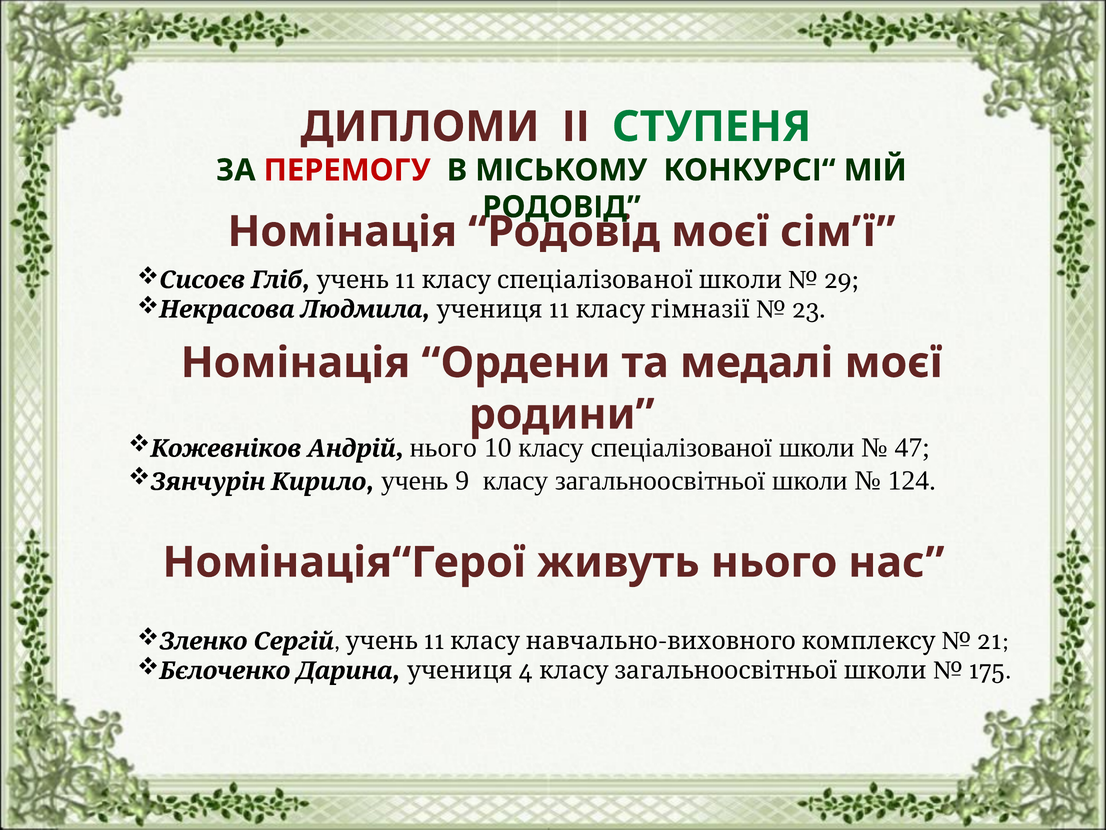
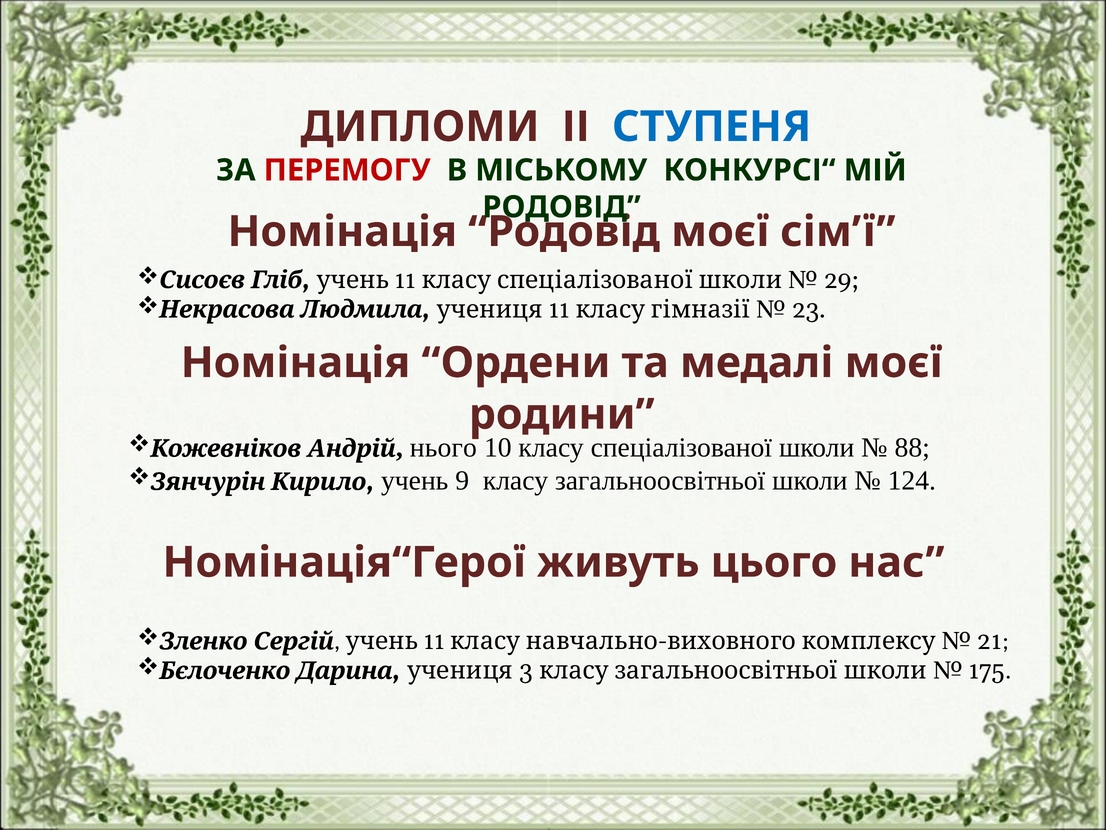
СТУПЕНЯ colour: green -> blue
47: 47 -> 88
живуть нього: нього -> цього
4: 4 -> 3
